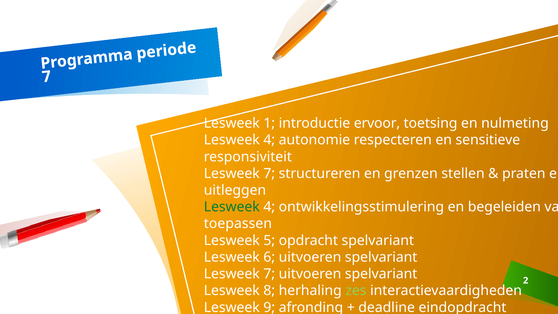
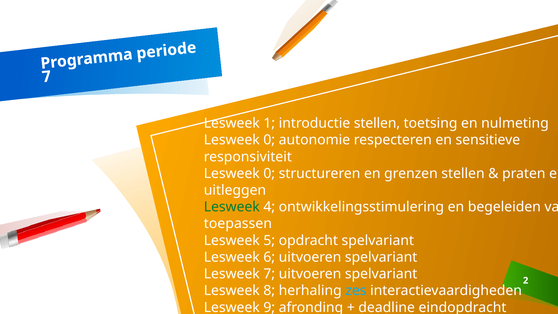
introductie ervoor: ervoor -> stellen
4 at (269, 140): 4 -> 0
7 at (269, 173): 7 -> 0
zes colour: light green -> light blue
